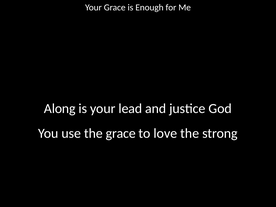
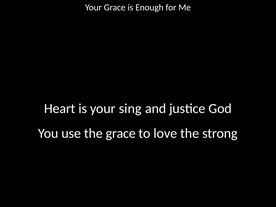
Along: Along -> Heart
lead: lead -> sing
